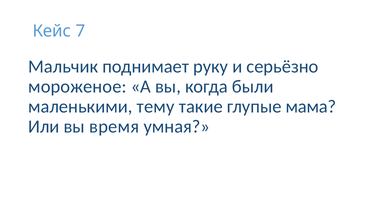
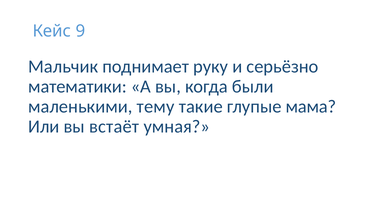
7: 7 -> 9
мороженое: мороженое -> математики
время: время -> встаёт
